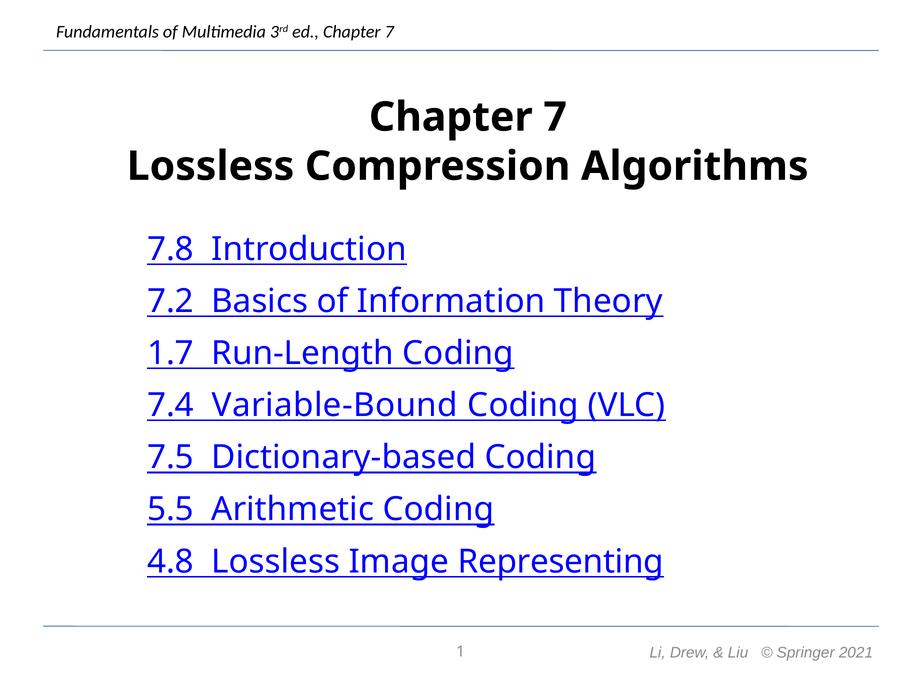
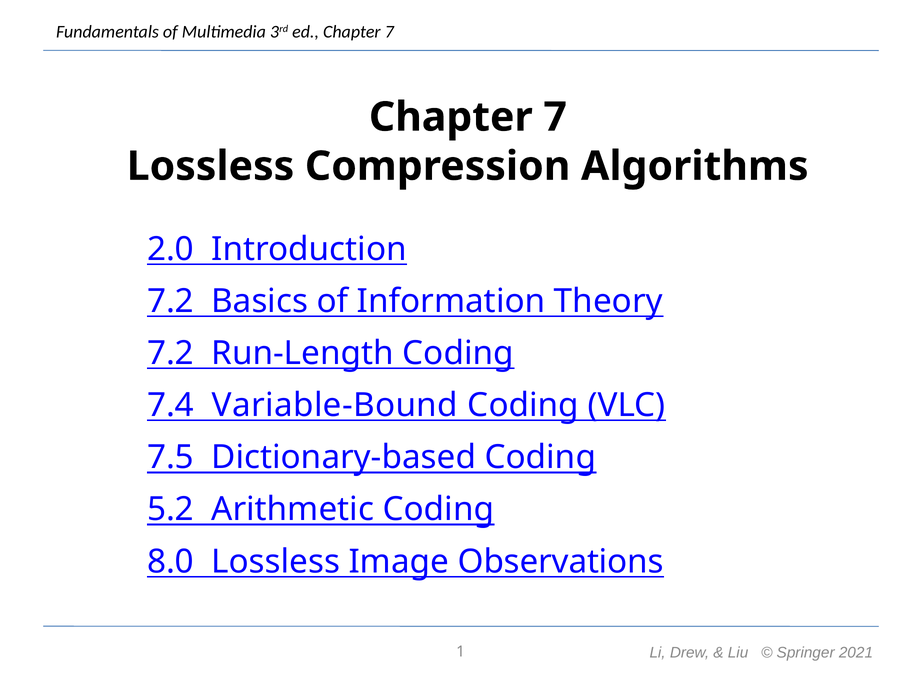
7.8: 7.8 -> 2.0
1.7 at (171, 353): 1.7 -> 7.2
5.5: 5.5 -> 5.2
4.8: 4.8 -> 8.0
Representing: Representing -> Observations
